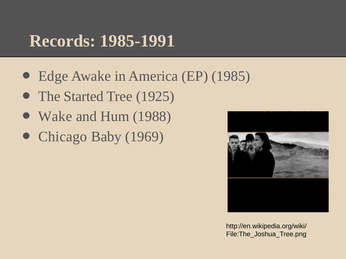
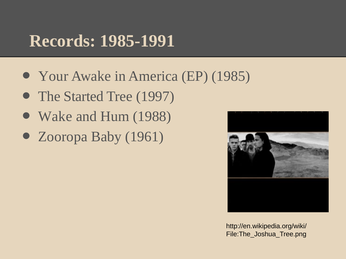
Edge: Edge -> Your
1925: 1925 -> 1997
Chicago: Chicago -> Zooropa
1969: 1969 -> 1961
